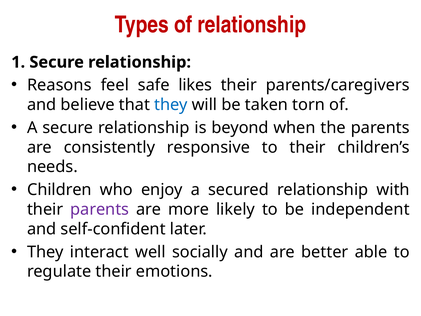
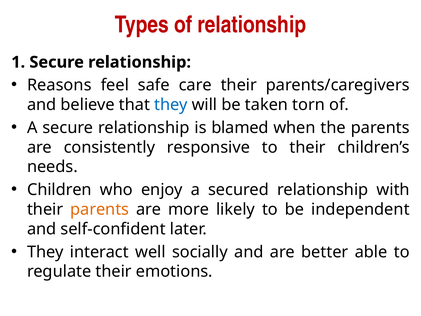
likes: likes -> care
beyond: beyond -> blamed
parents at (100, 209) colour: purple -> orange
